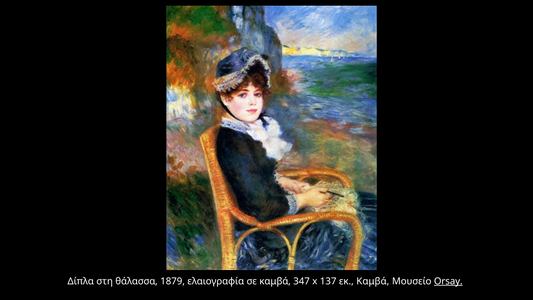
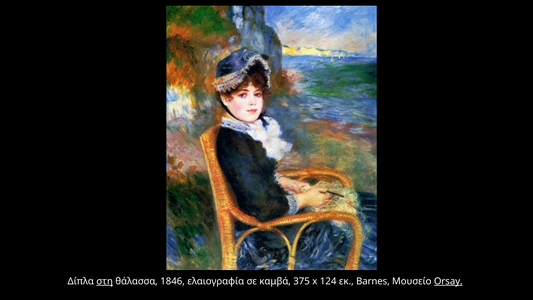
στη underline: none -> present
1879: 1879 -> 1846
347: 347 -> 375
137: 137 -> 124
εκ Καμβά: Καμβά -> Barnes
